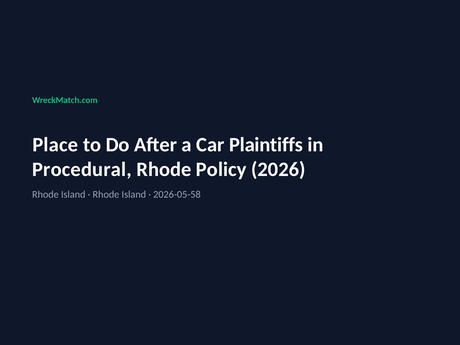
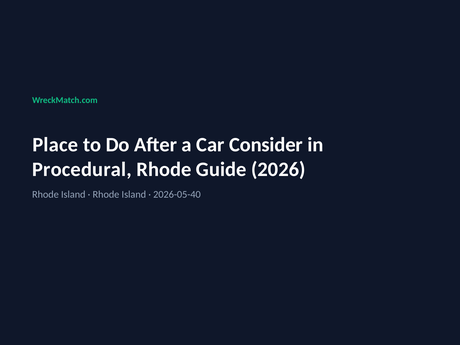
Plaintiffs: Plaintiffs -> Consider
Policy: Policy -> Guide
2026-05-58: 2026-05-58 -> 2026-05-40
